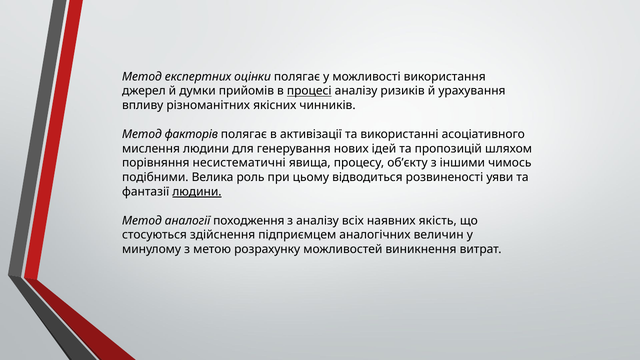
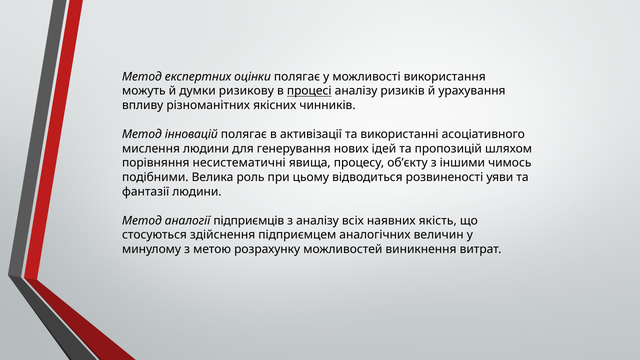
джерел: джерел -> можуть
прийомів: прийомів -> ризикову
факторів: факторів -> інновацій
людини at (197, 192) underline: present -> none
походження: походження -> підприємців
